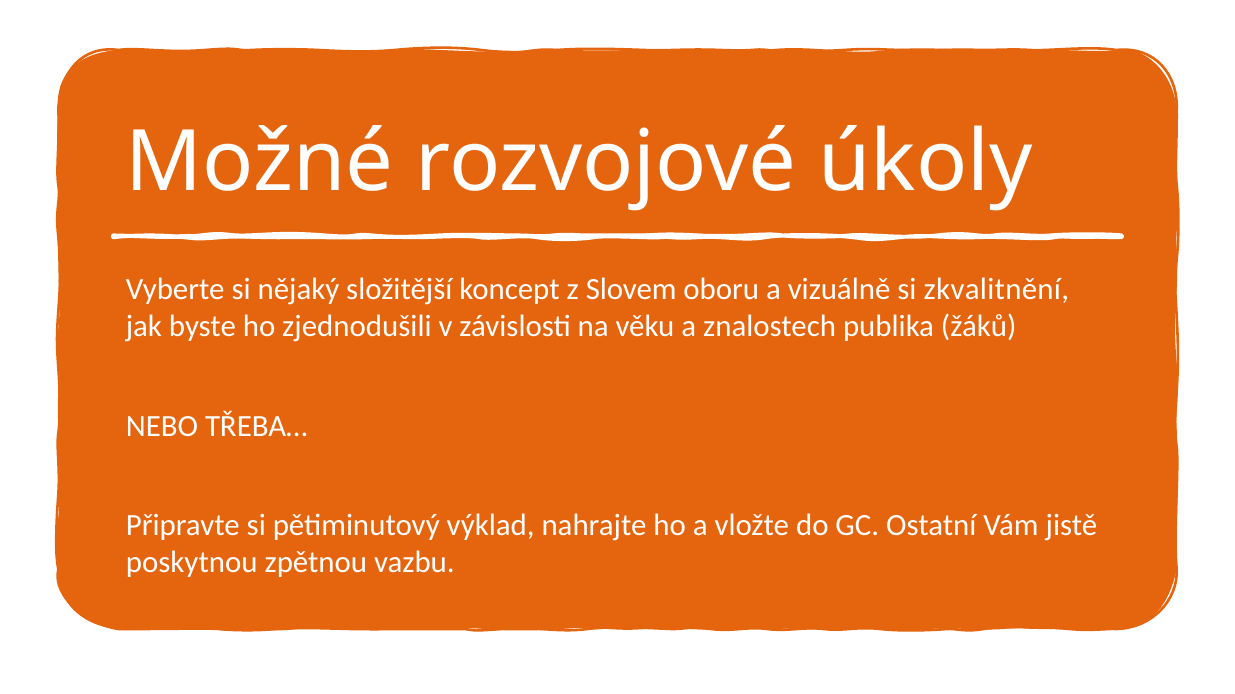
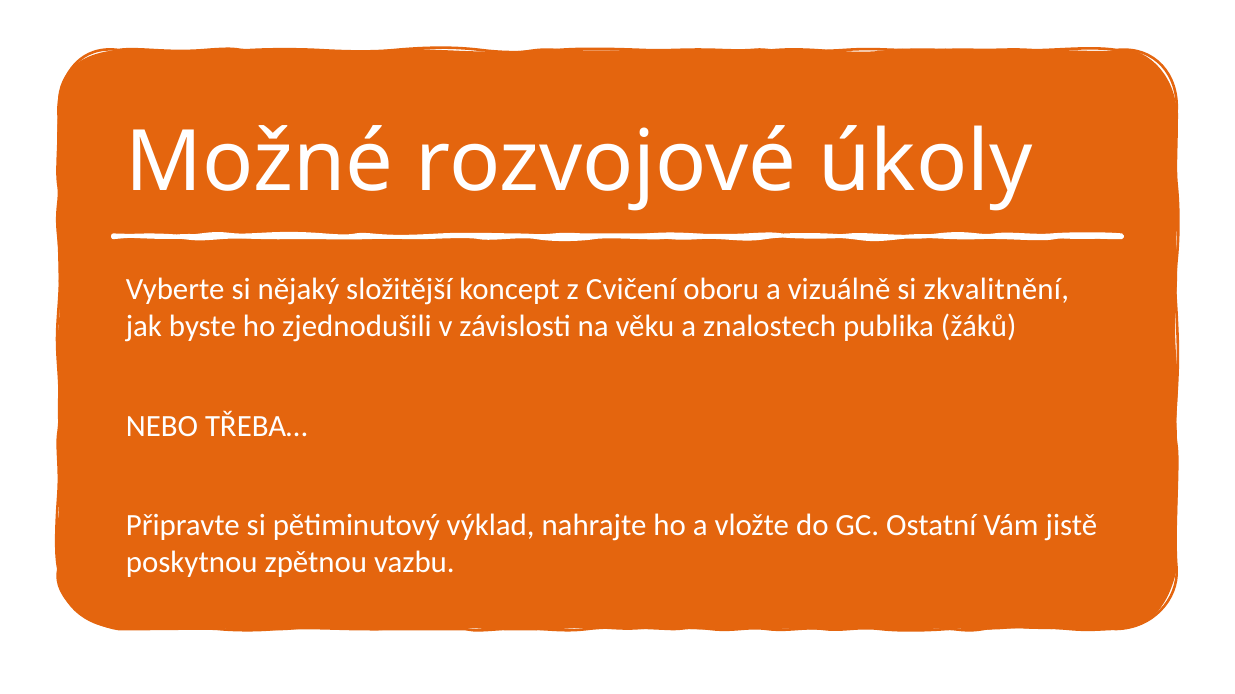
Slovem: Slovem -> Cvičení
